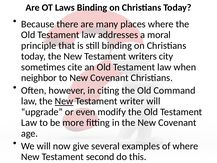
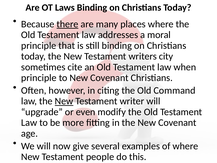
there underline: none -> present
neighbor at (39, 78): neighbor -> principle
second: second -> people
